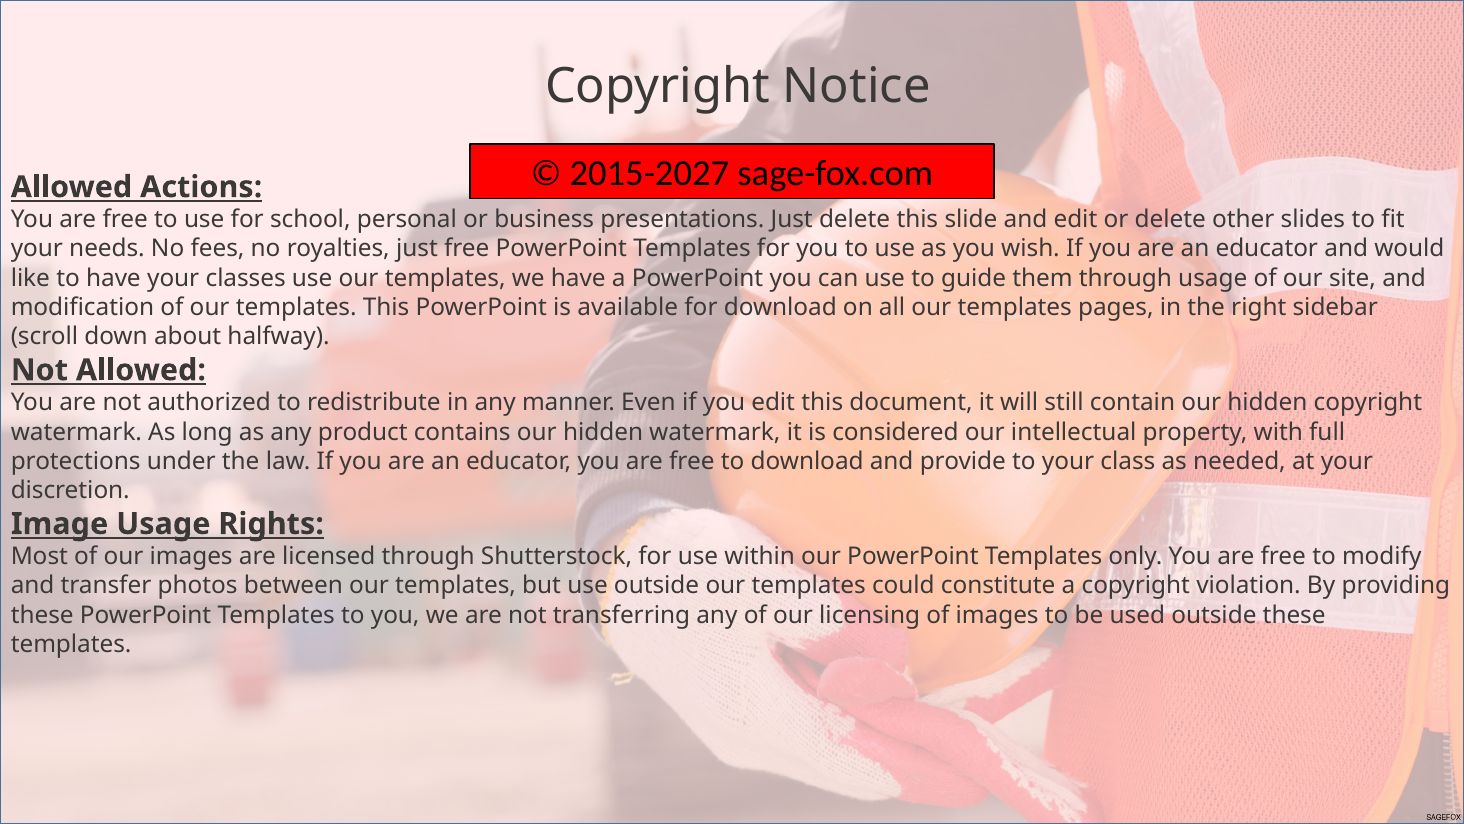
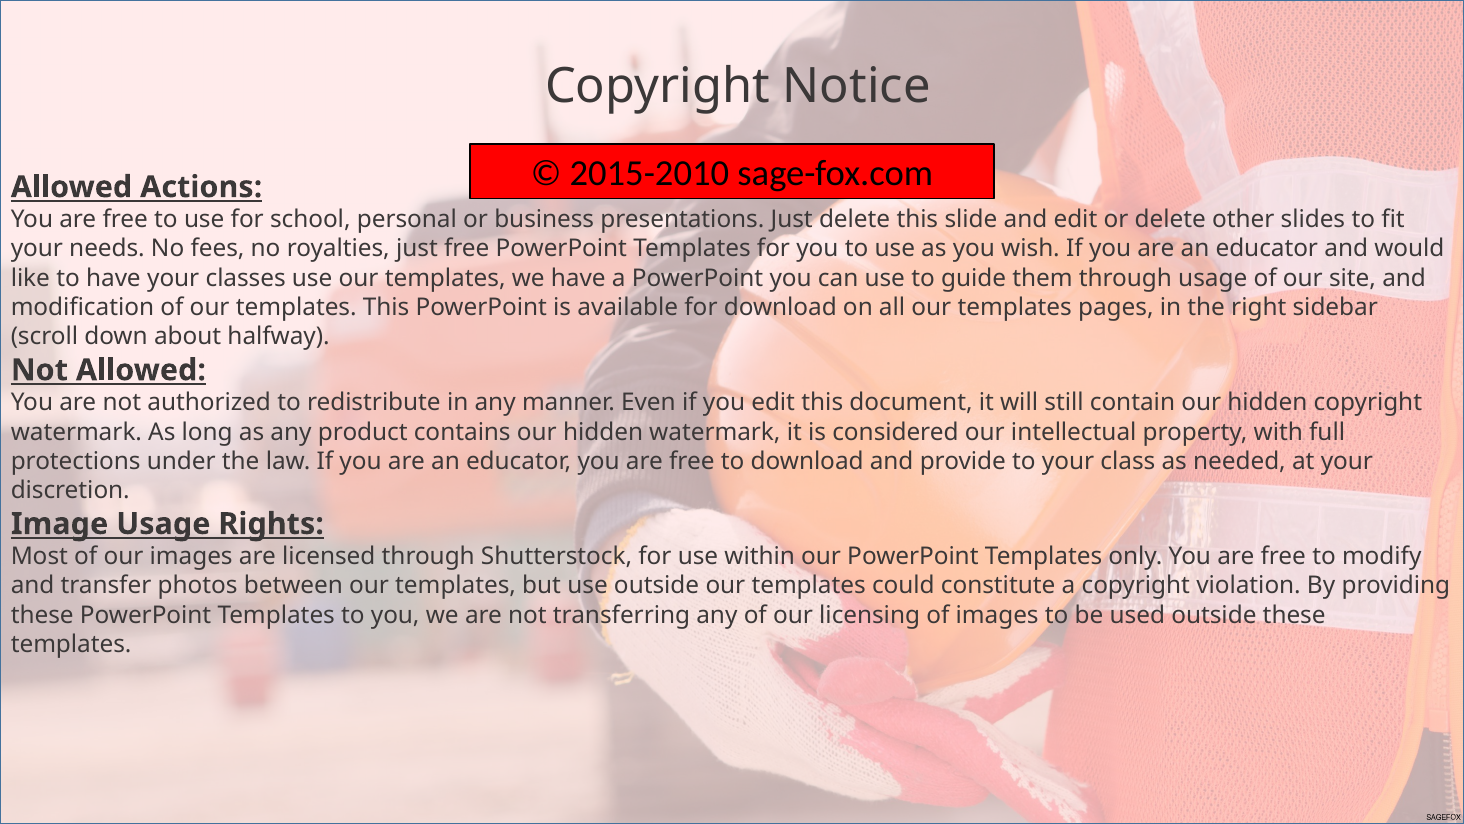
2015-2027: 2015-2027 -> 2015-2010
